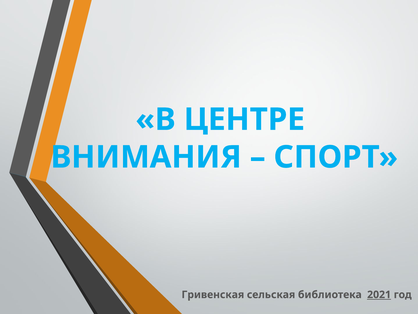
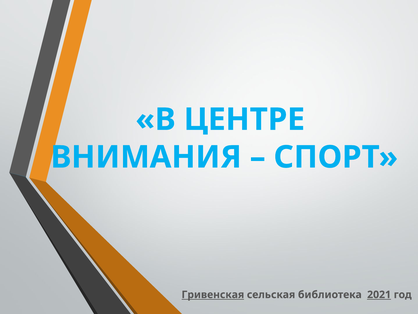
Гривенская underline: none -> present
